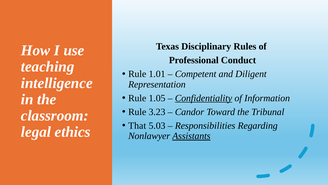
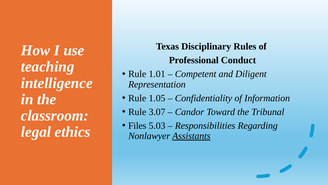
Confidentiality underline: present -> none
3.23: 3.23 -> 3.07
That: That -> Files
